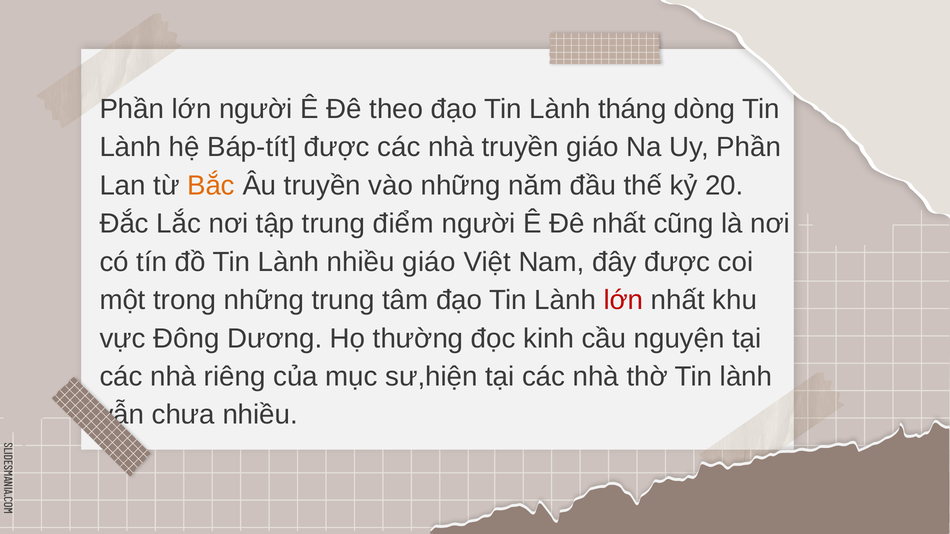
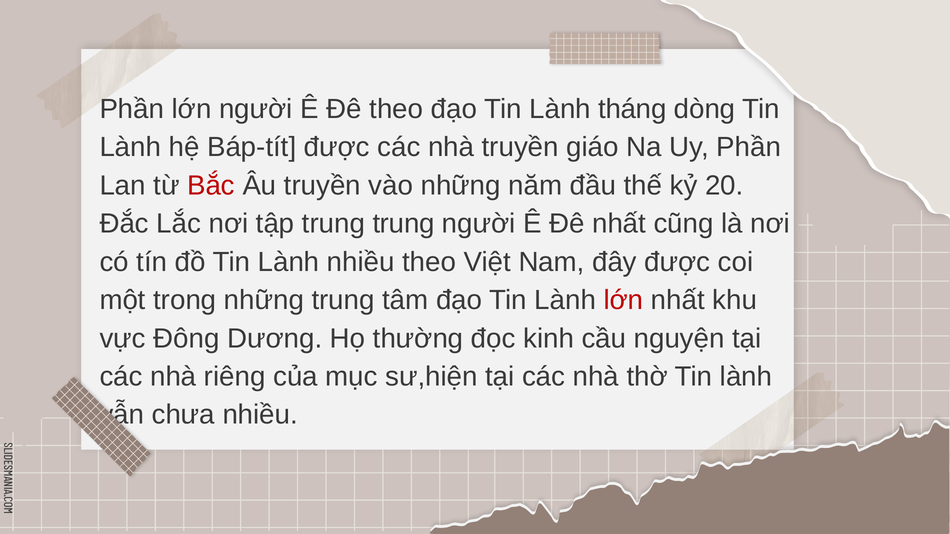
Bắc colour: orange -> red
trung điểm: điểm -> trung
nhiều giáo: giáo -> theo
